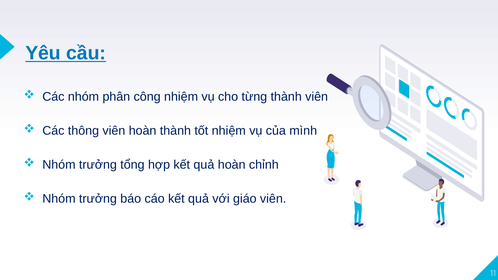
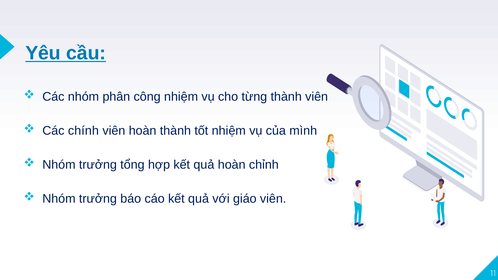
thông: thông -> chính
